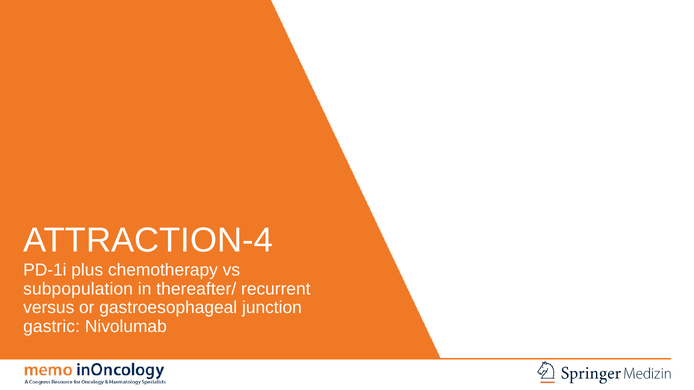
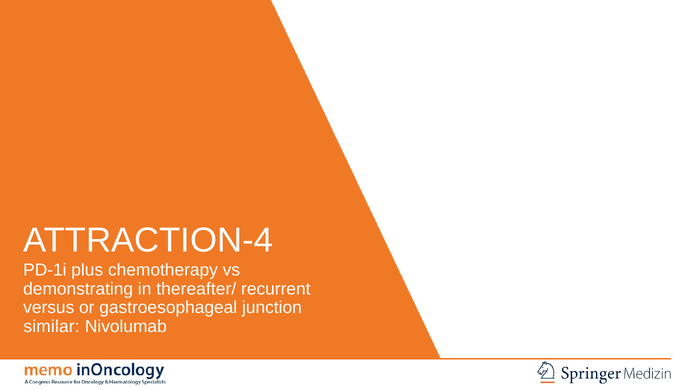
subpopulation: subpopulation -> demonstrating
gastric: gastric -> similar
